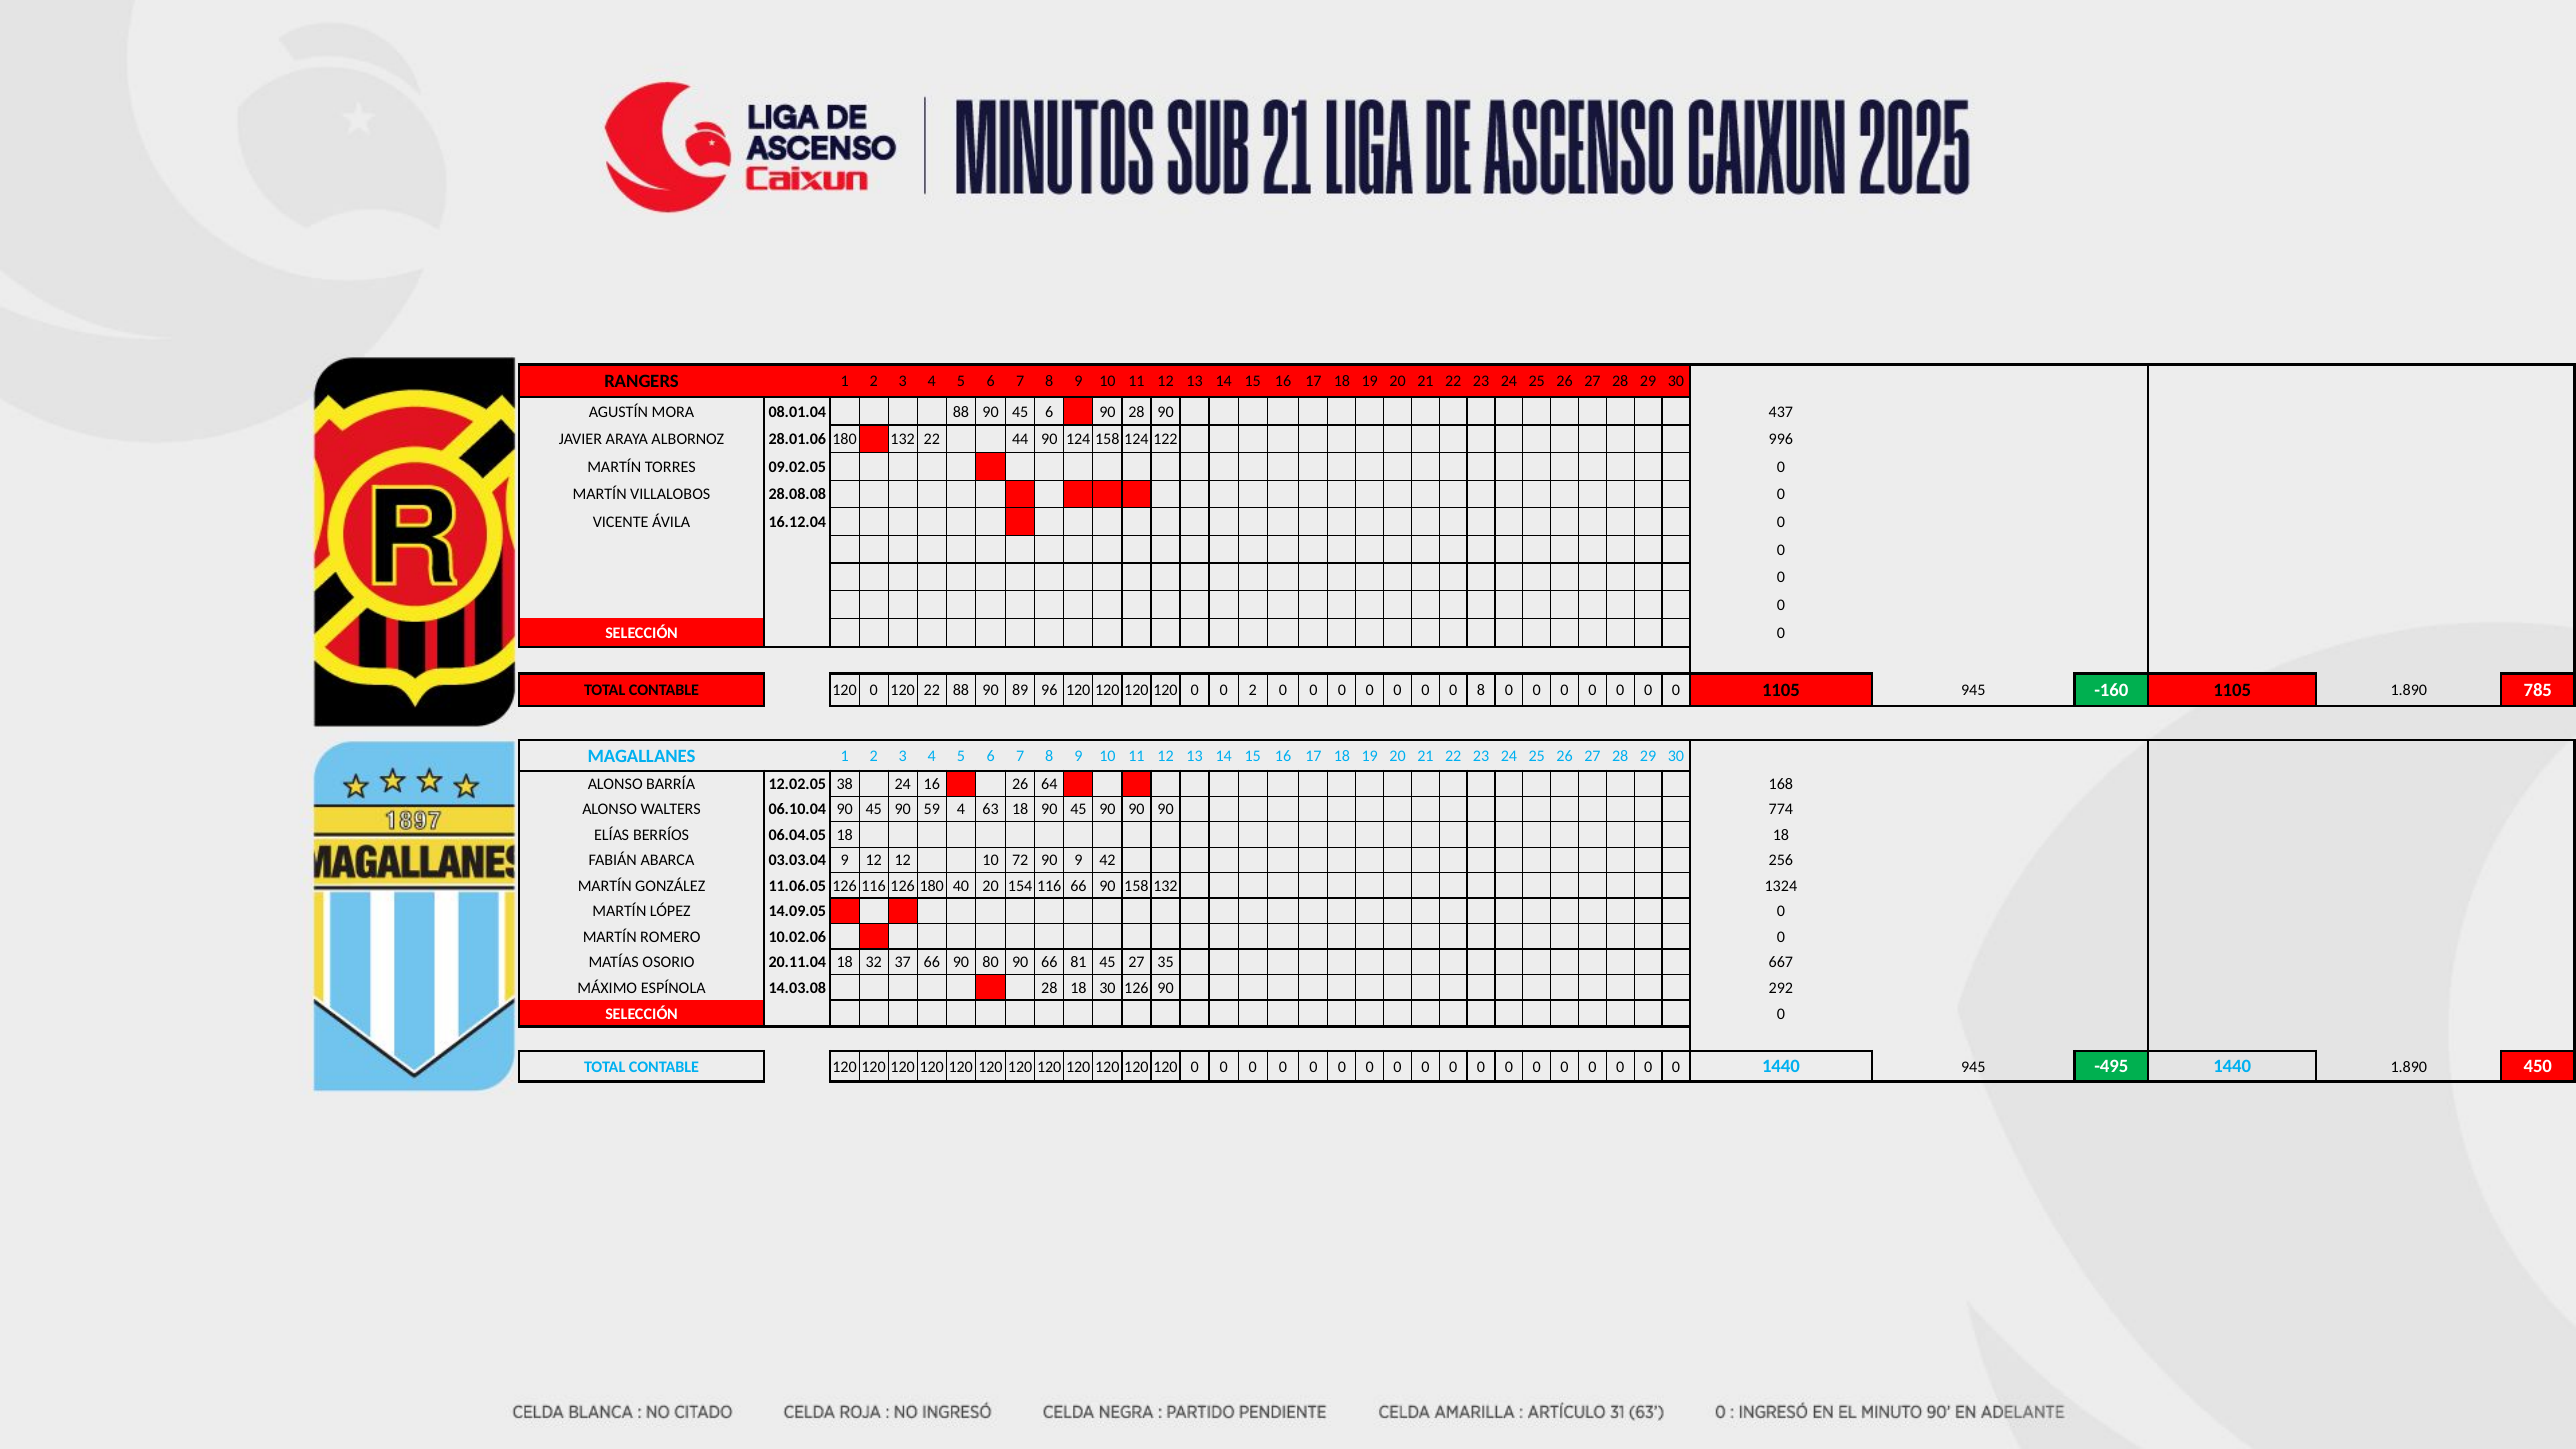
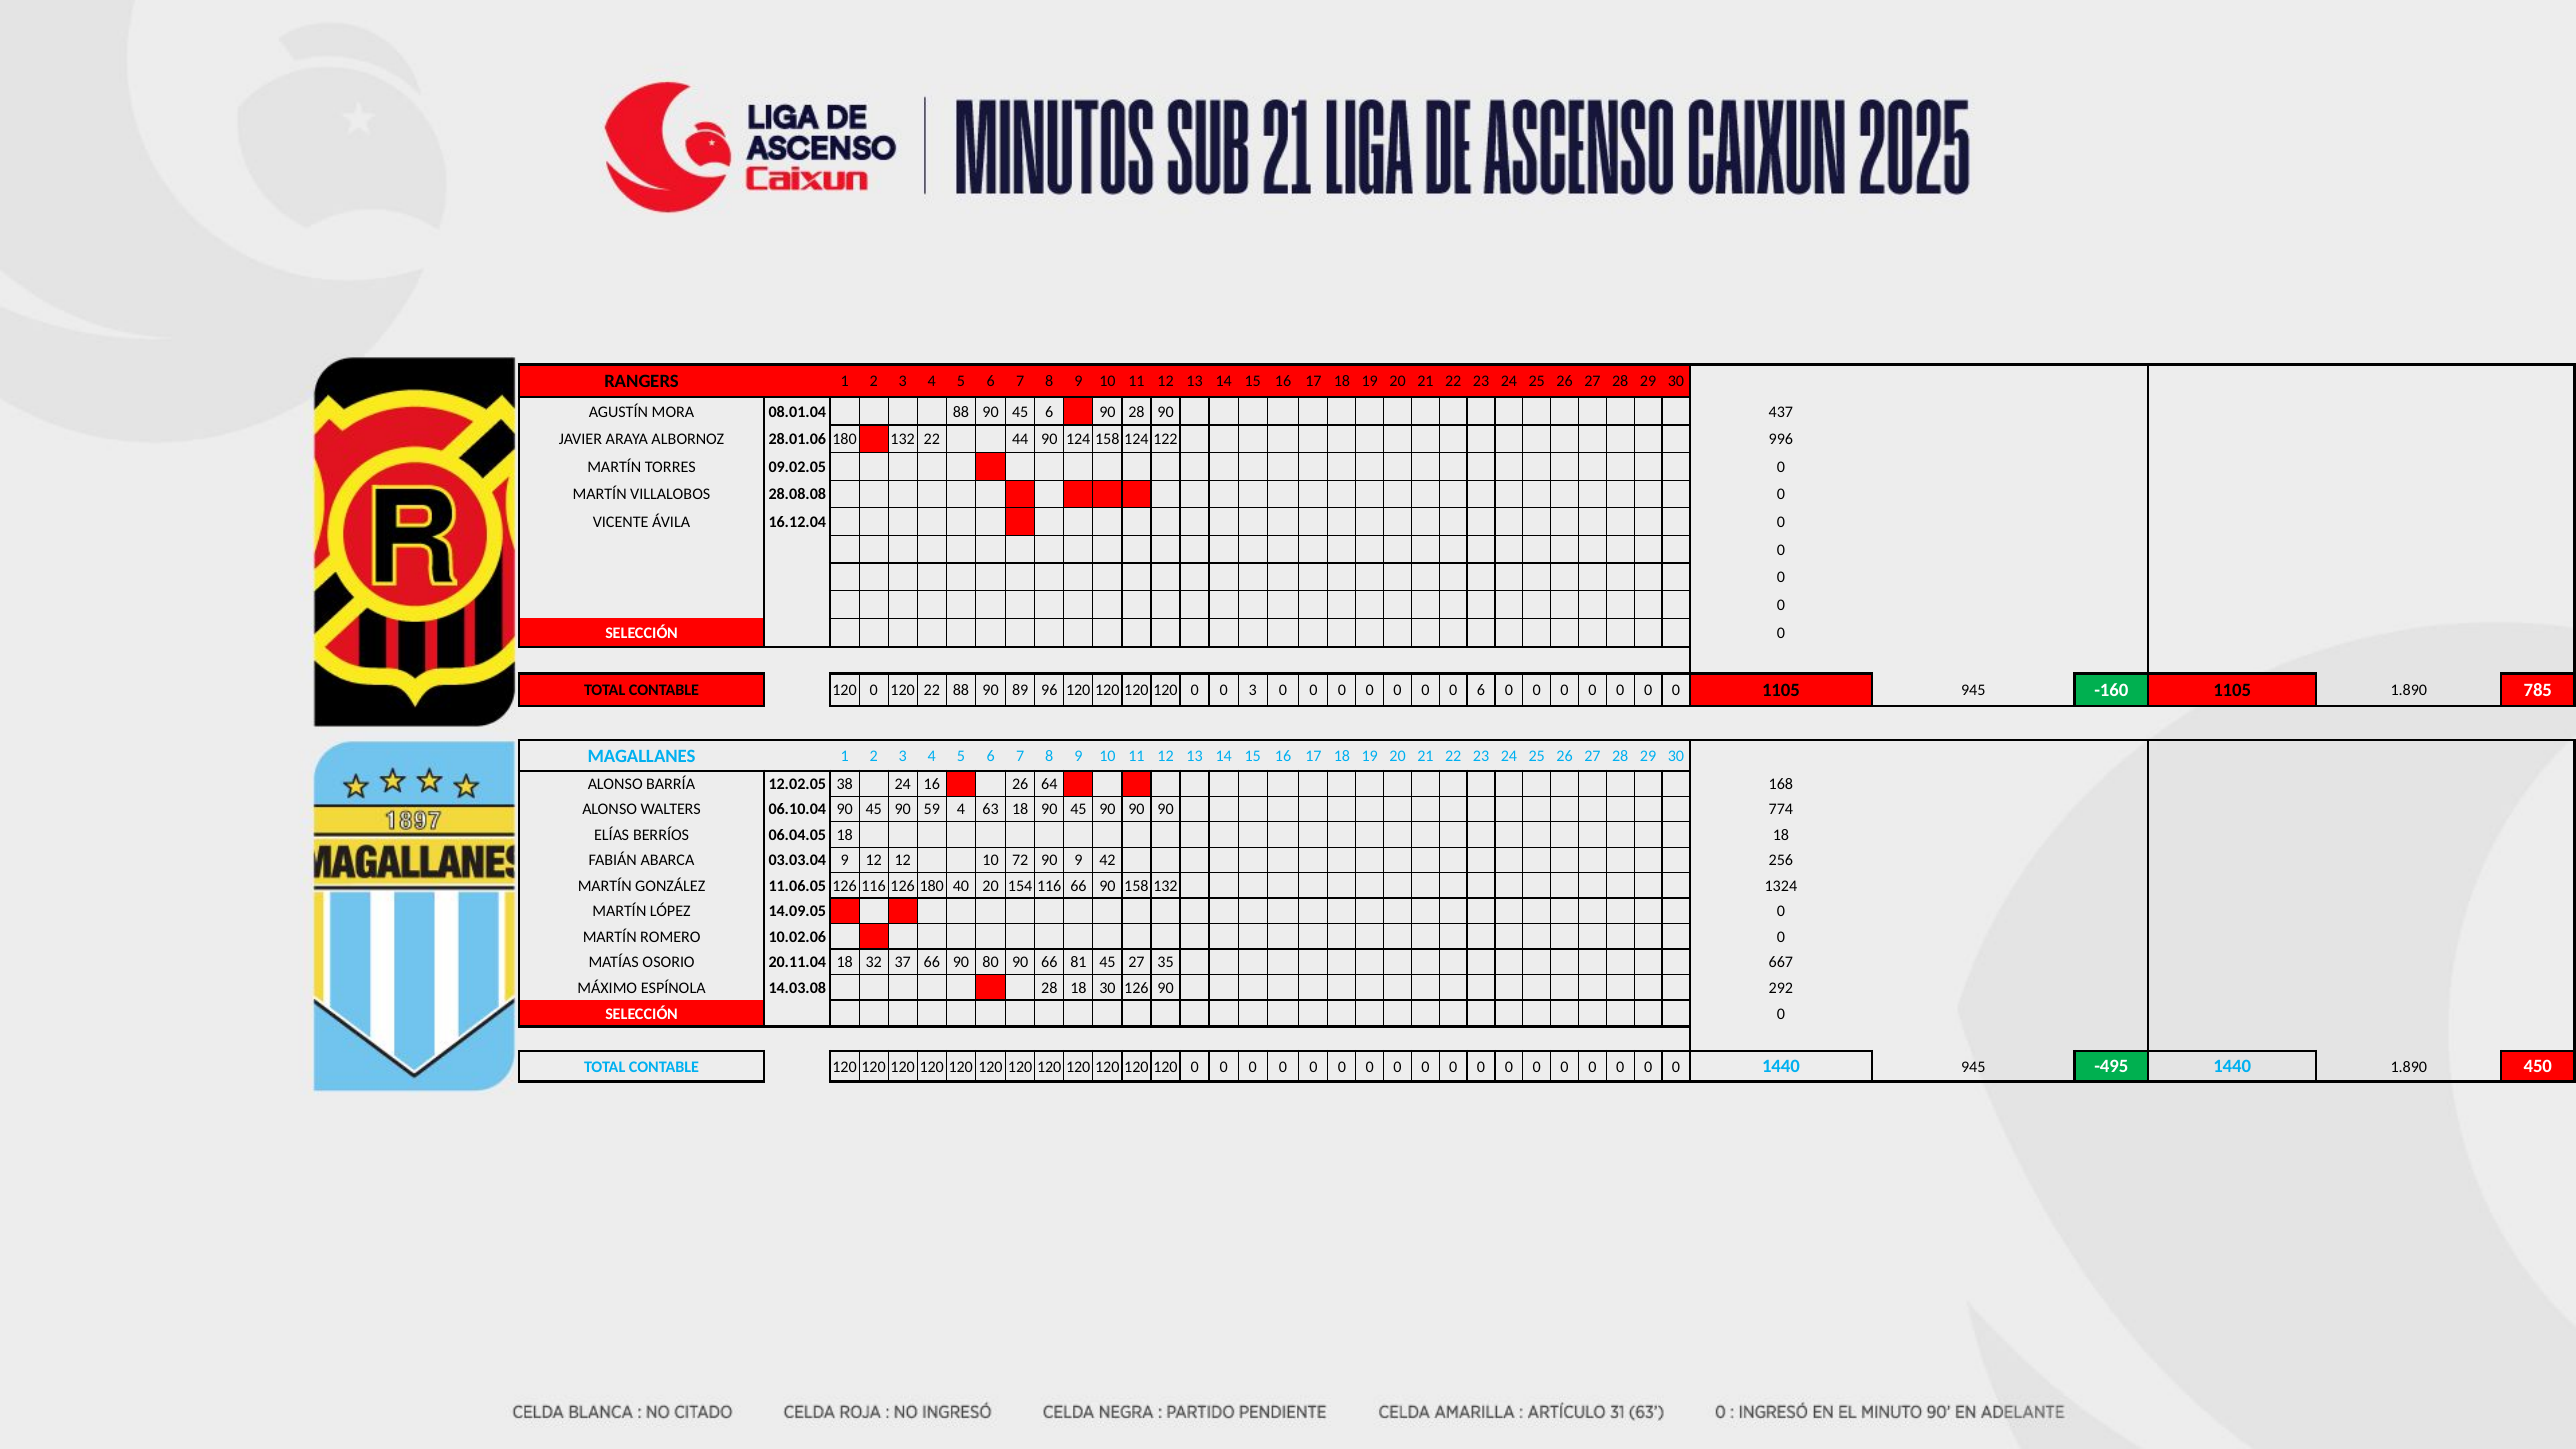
0 2: 2 -> 3
0 8: 8 -> 6
